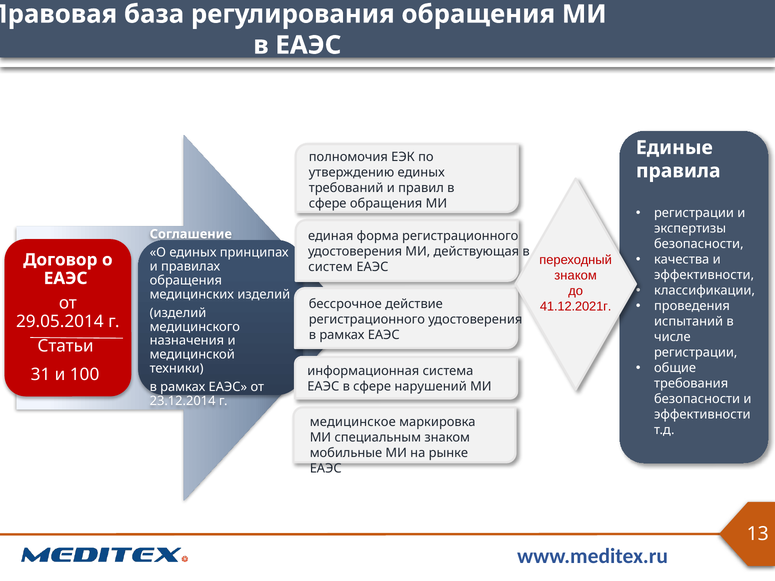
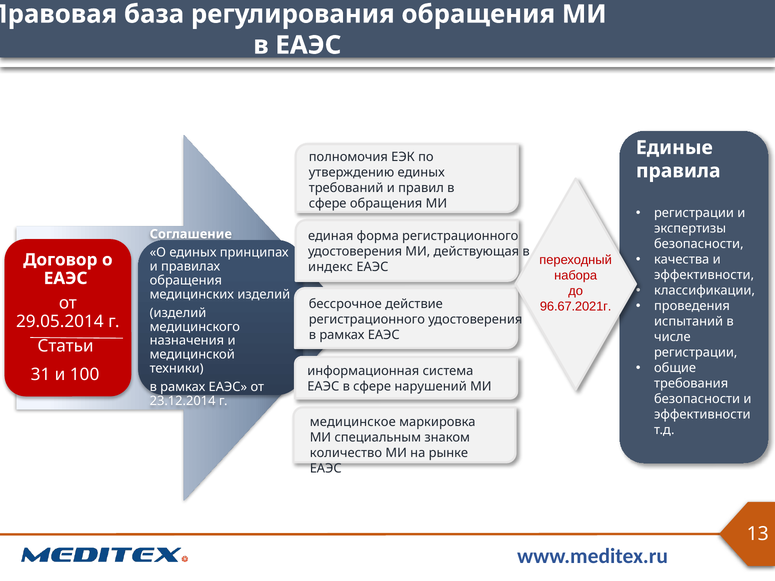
систем: систем -> индекс
знаком at (576, 275): знаком -> набора
41.12.2021г: 41.12.2021г -> 96.67.2021г
мобильные: мобильные -> количество
